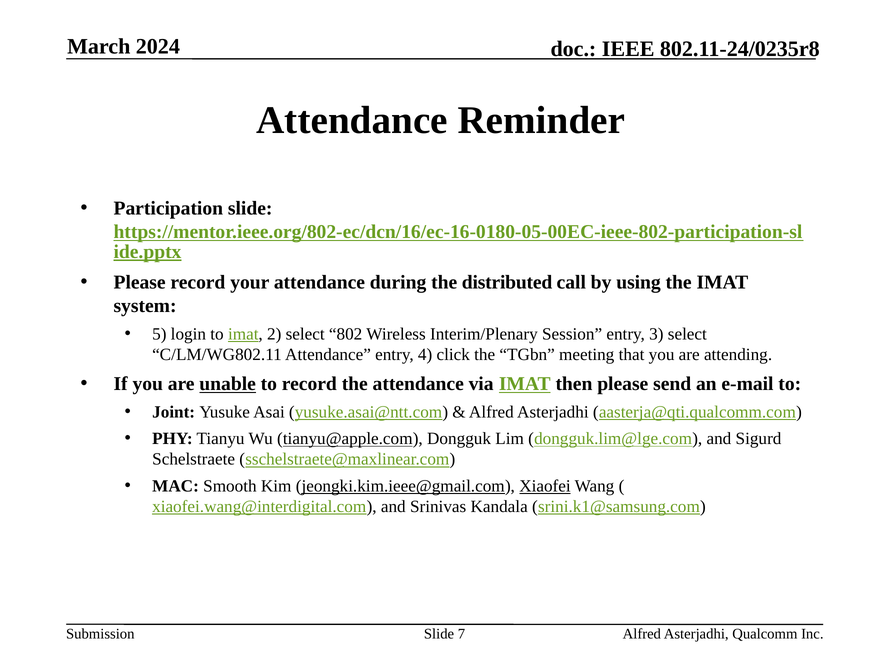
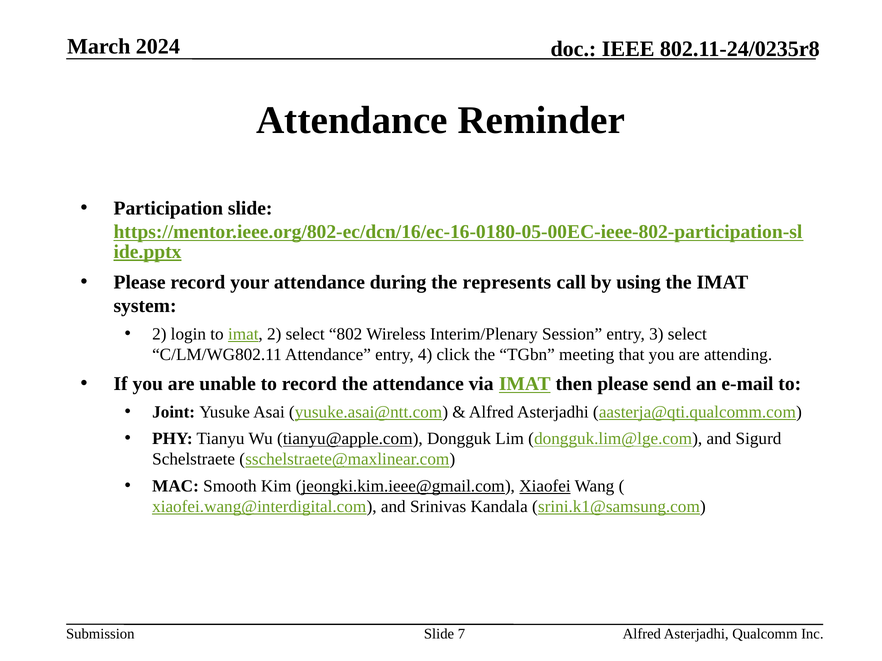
distributed: distributed -> represents
5 at (159, 334): 5 -> 2
unable underline: present -> none
